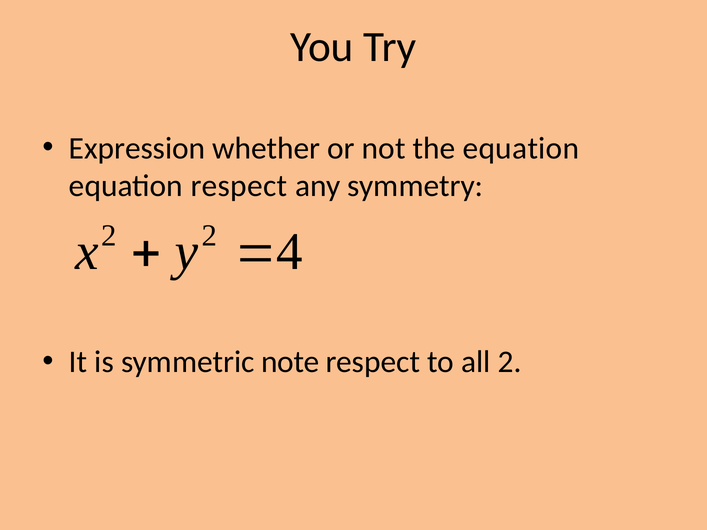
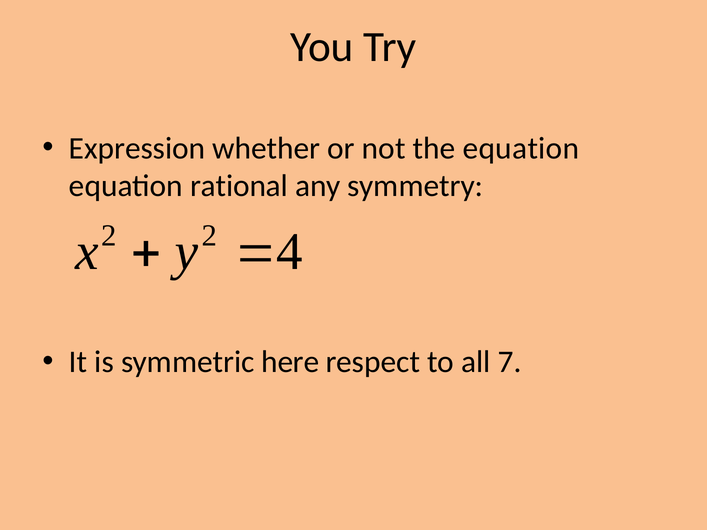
equation respect: respect -> rational
note: note -> here
all 2: 2 -> 7
